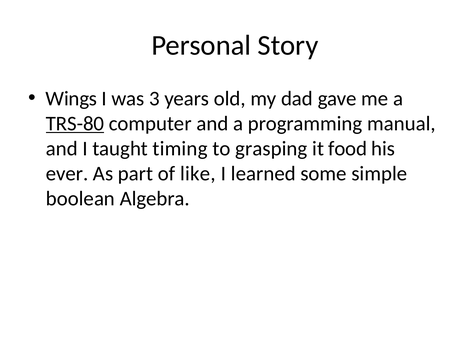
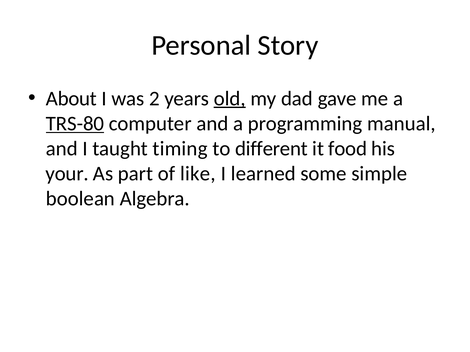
Wings: Wings -> About
3: 3 -> 2
old underline: none -> present
grasping: grasping -> different
ever: ever -> your
